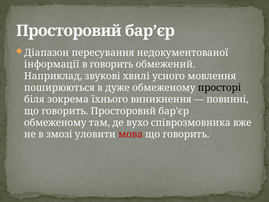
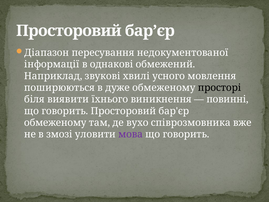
в говорить: говорить -> однакові
зокрема: зокрема -> виявити
мова colour: red -> purple
